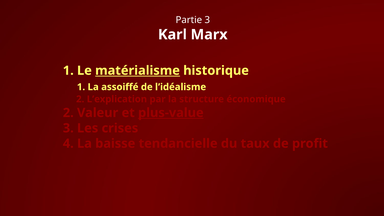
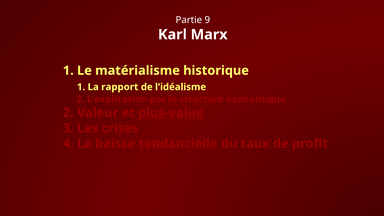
Partie 3: 3 -> 9
matérialisme underline: present -> none
assoiffé: assoiffé -> rapport
